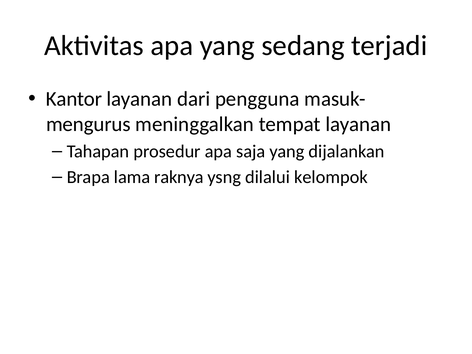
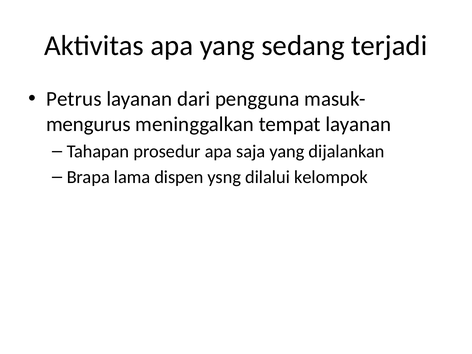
Kantor: Kantor -> Petrus
raknya: raknya -> dispen
